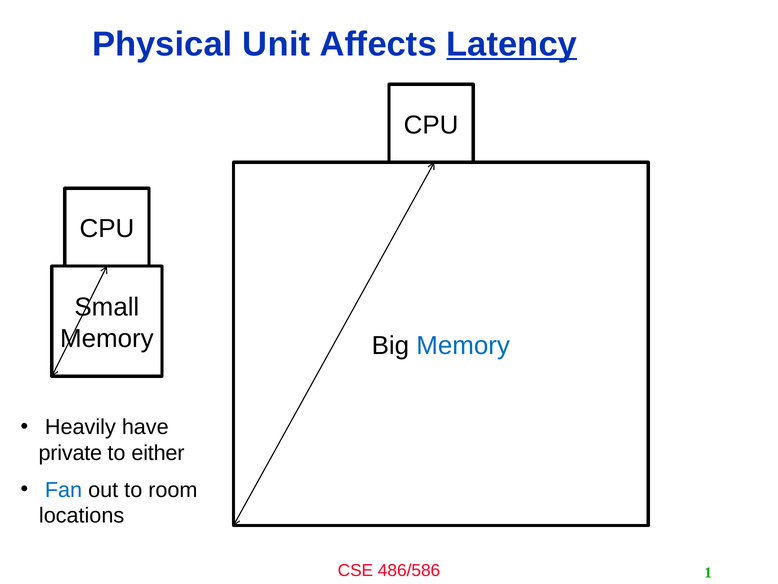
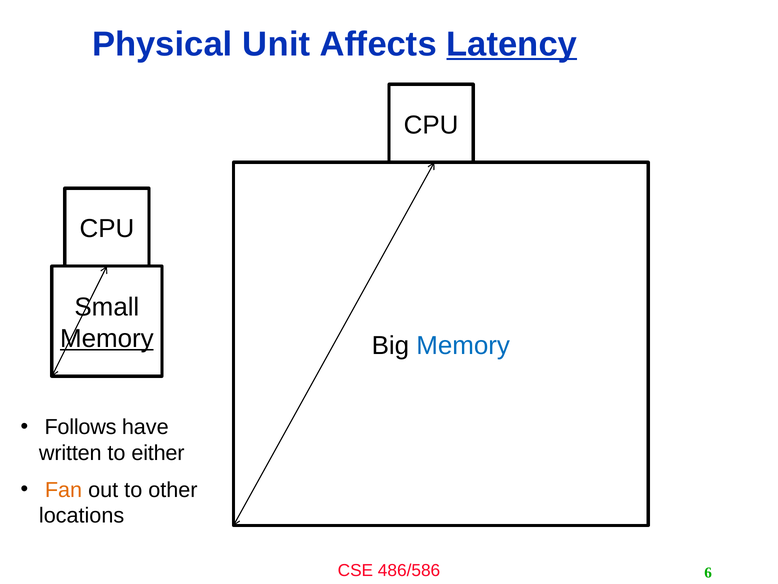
Memory at (107, 338) underline: none -> present
Heavily: Heavily -> Follows
private: private -> written
Fan colour: blue -> orange
room: room -> other
1: 1 -> 6
